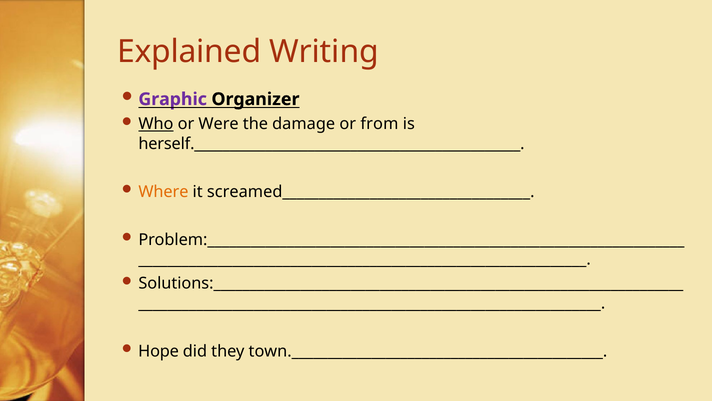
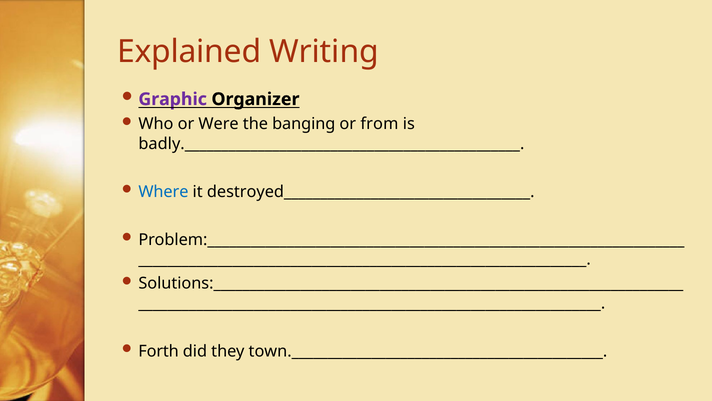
Who underline: present -> none
damage: damage -> banging
herself.______________________________________________: herself.______________________________________________ -> badly.______________________________________________
Where colour: orange -> blue
screamed__________________________________: screamed__________________________________ -> destroyed__________________________________
Hope: Hope -> Forth
